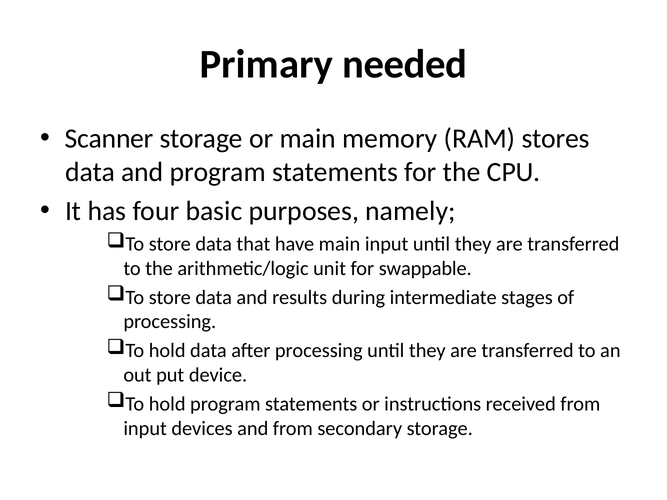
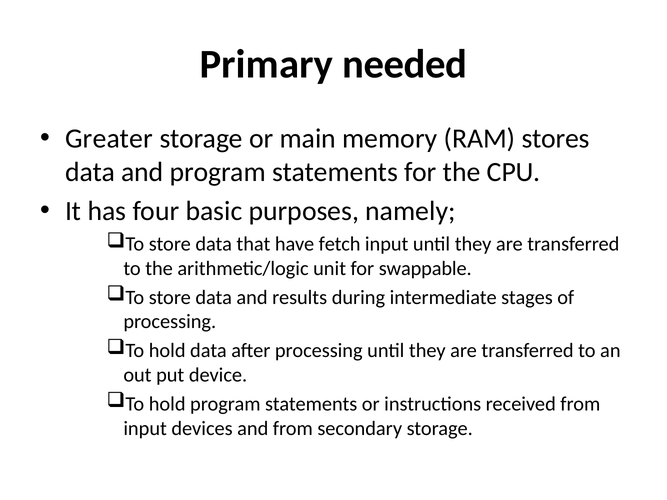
Scanner: Scanner -> Greater
have main: main -> fetch
